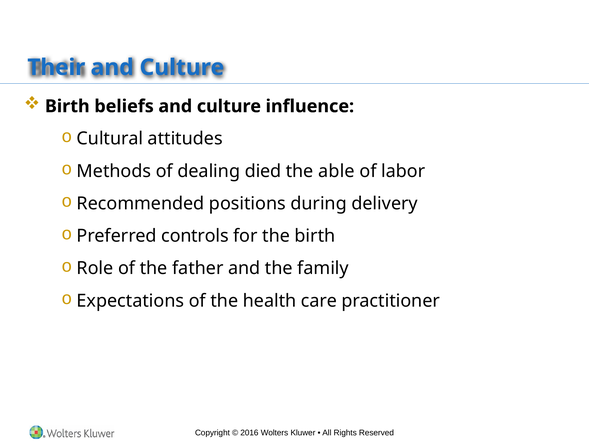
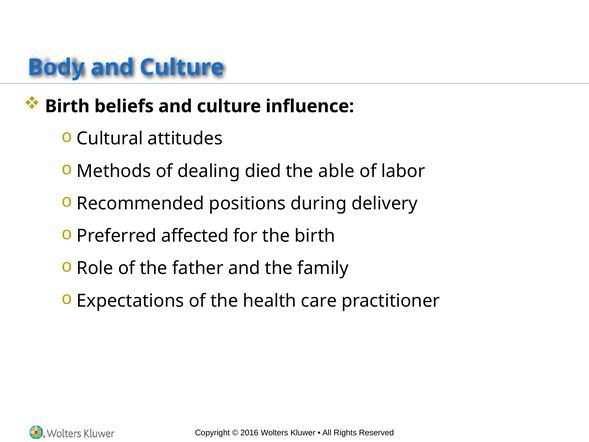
Their: Their -> Body
controls: controls -> affected
